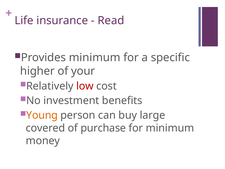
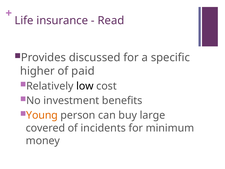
Provides minimum: minimum -> discussed
your: your -> paid
low colour: red -> black
purchase: purchase -> incidents
